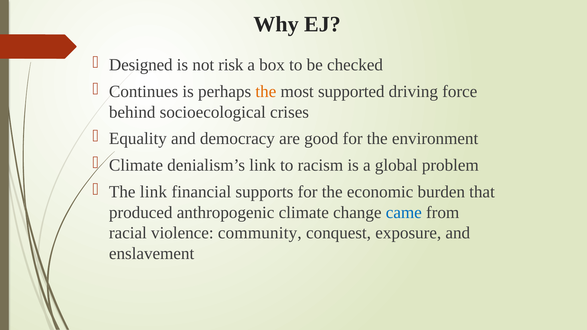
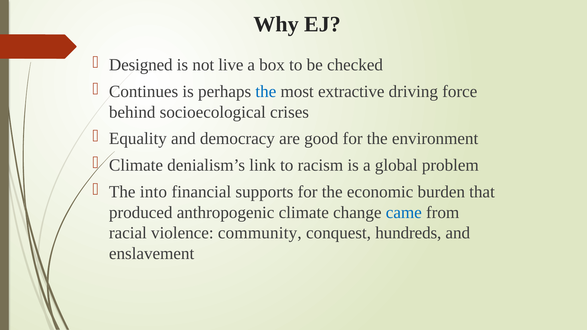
risk: risk -> live
the at (266, 92) colour: orange -> blue
supported: supported -> extractive
The link: link -> into
exposure: exposure -> hundreds
